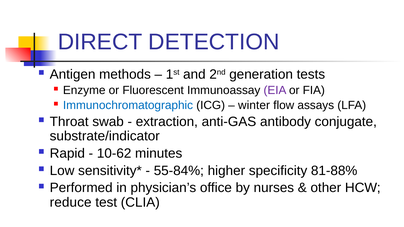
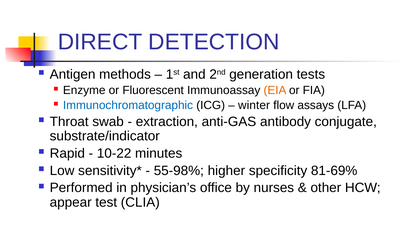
EIA colour: purple -> orange
10-62: 10-62 -> 10-22
55-84%: 55-84% -> 55-98%
81-88%: 81-88% -> 81-69%
reduce: reduce -> appear
